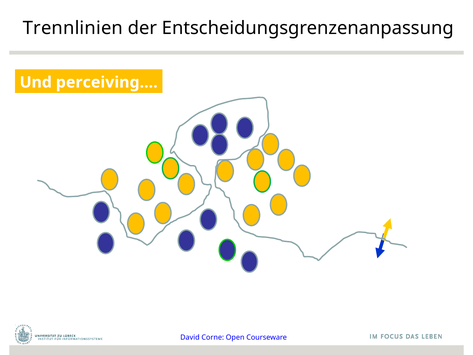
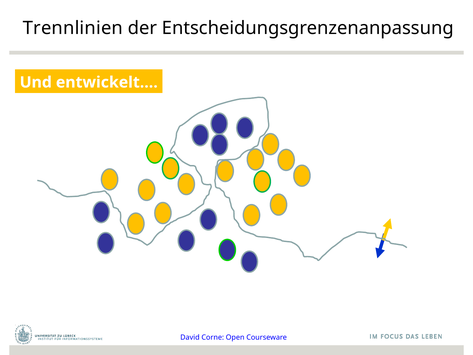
perceiving…: perceiving… -> entwickelt…
